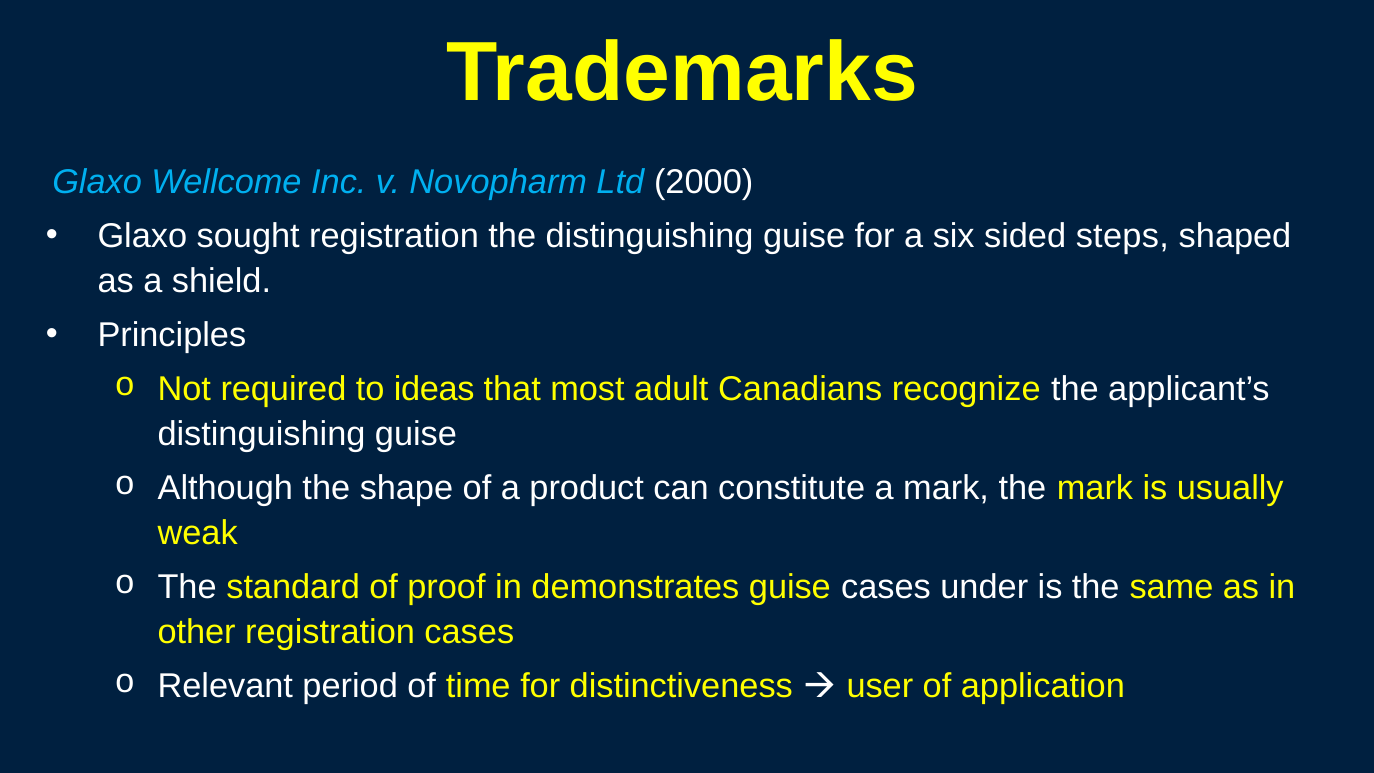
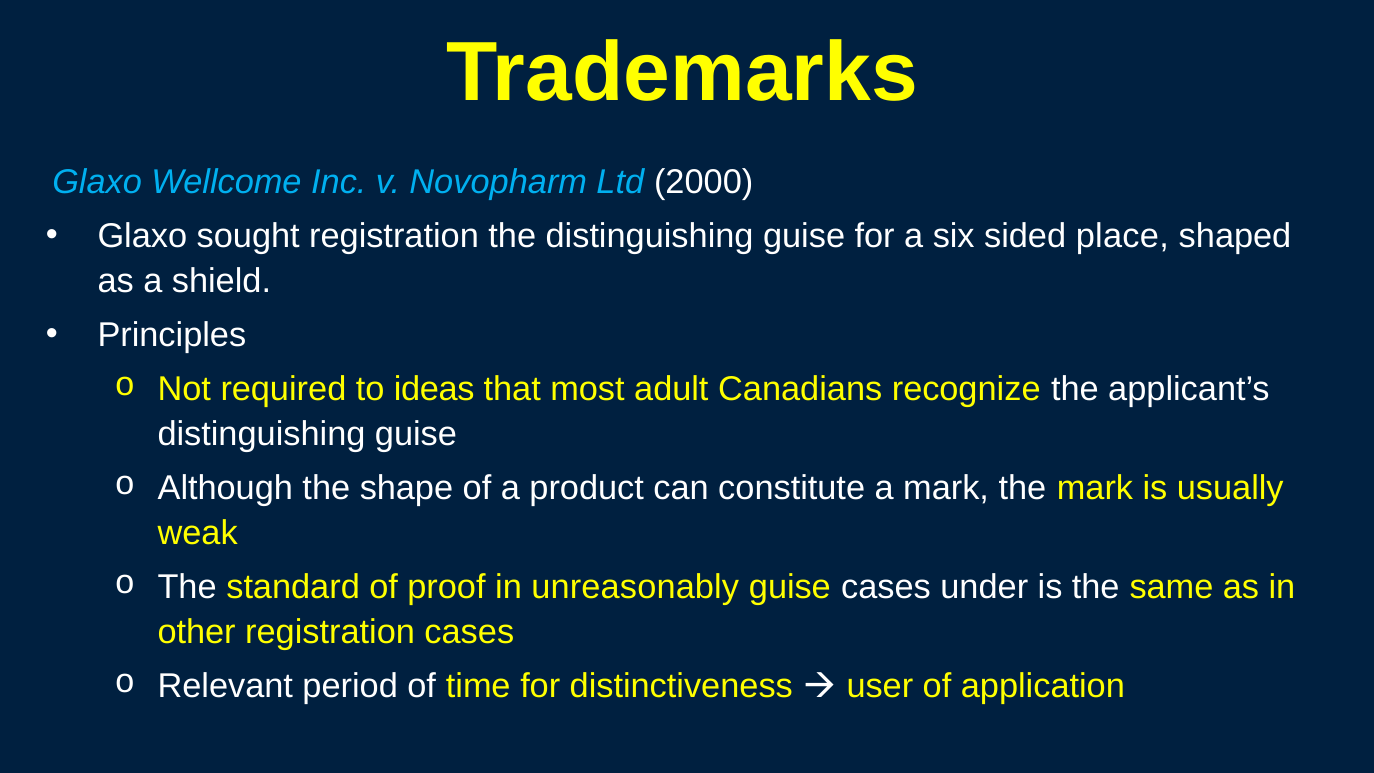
steps: steps -> place
demonstrates: demonstrates -> unreasonably
